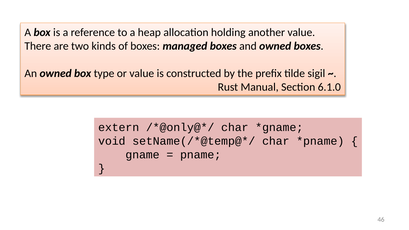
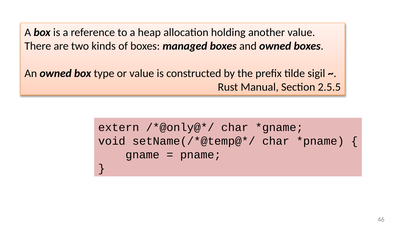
6.1.0: 6.1.0 -> 2.5.5
